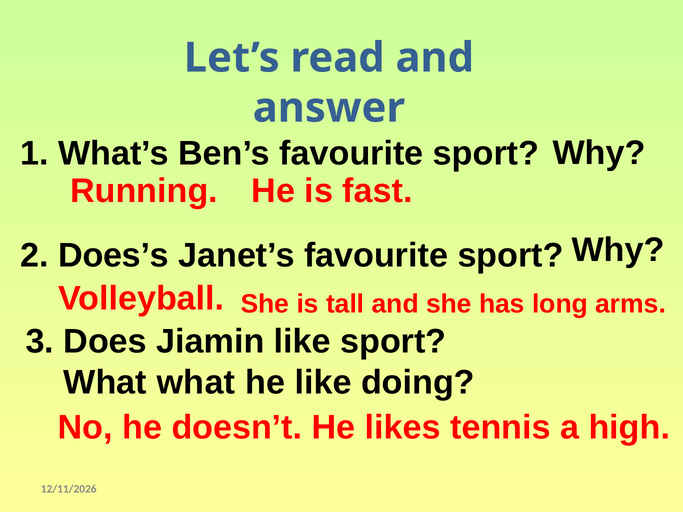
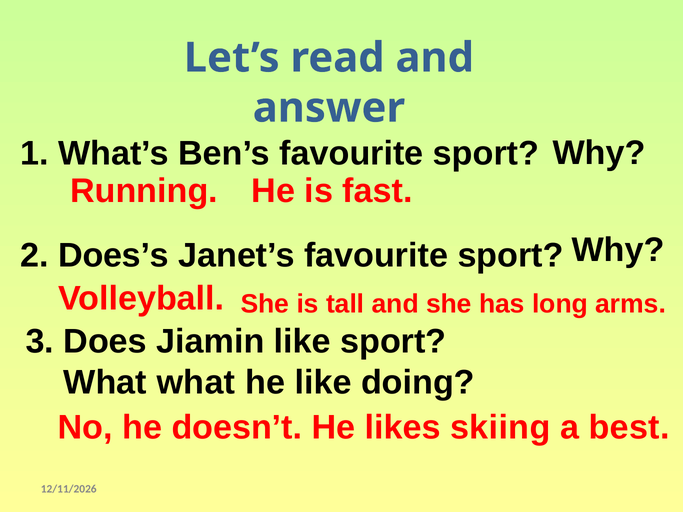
tennis: tennis -> skiing
high: high -> best
